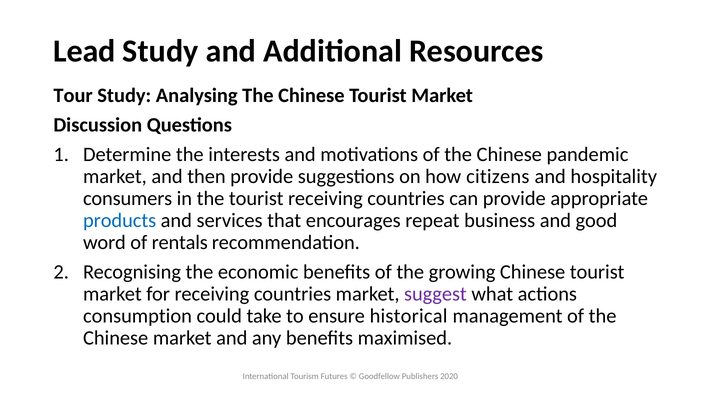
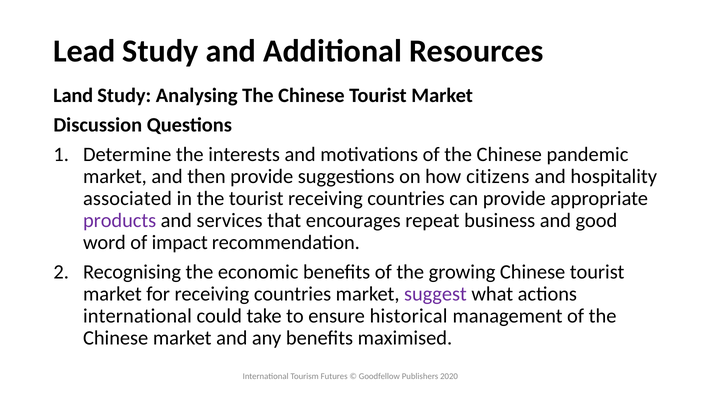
Tour: Tour -> Land
consumers: consumers -> associated
products colour: blue -> purple
rentals: rentals -> impact
consumption at (137, 316): consumption -> international
